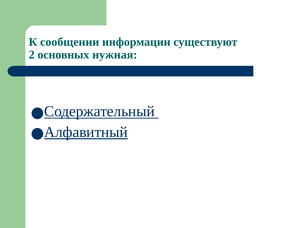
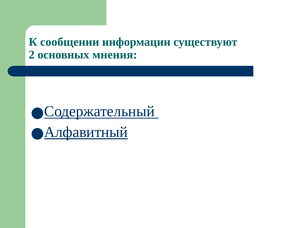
нужная: нужная -> мнения
